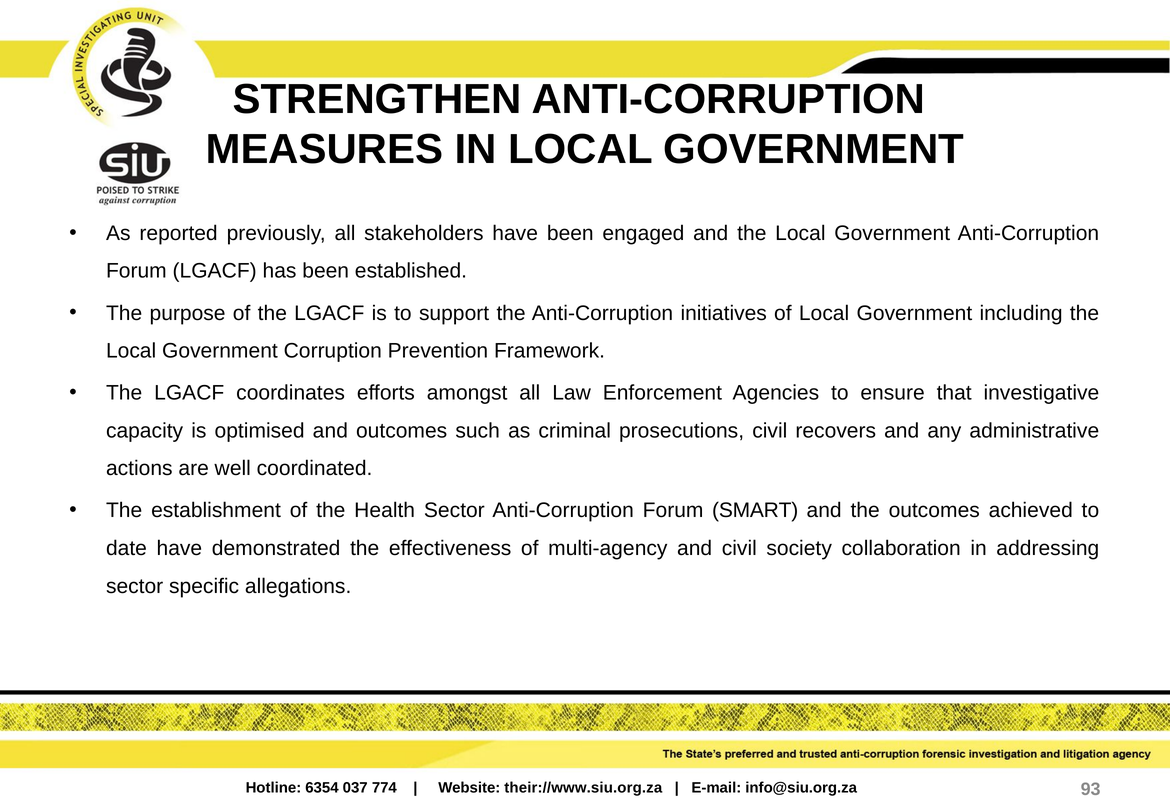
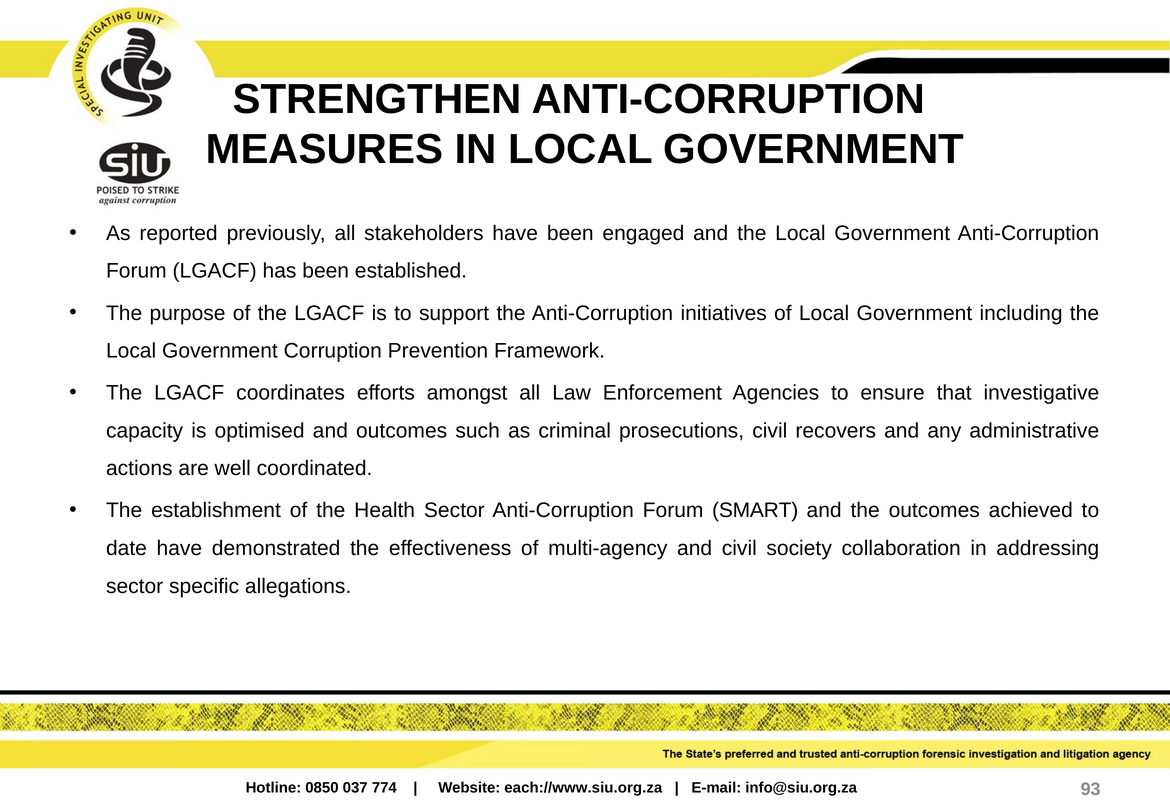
6354: 6354 -> 0850
their://www.siu.org.za: their://www.siu.org.za -> each://www.siu.org.za
